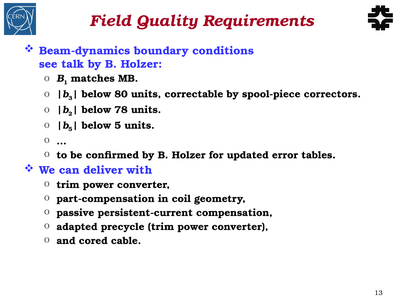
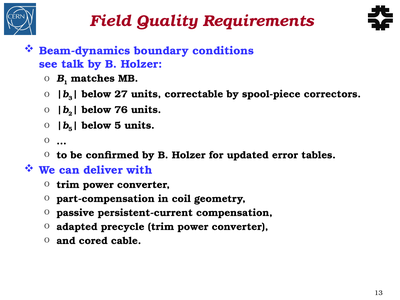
80: 80 -> 27
78: 78 -> 76
